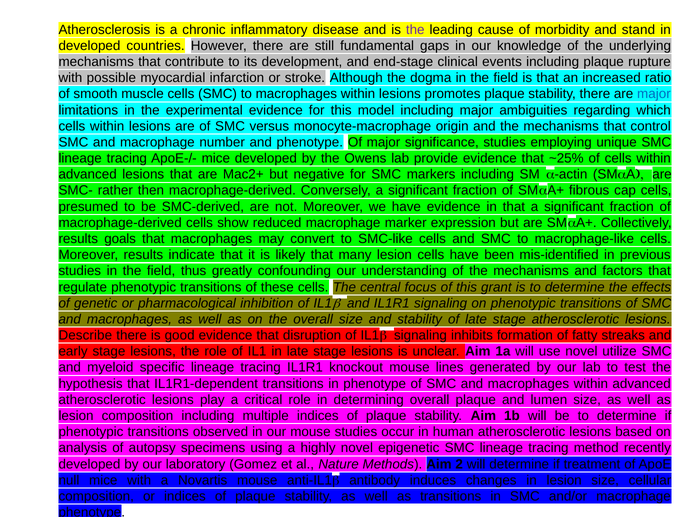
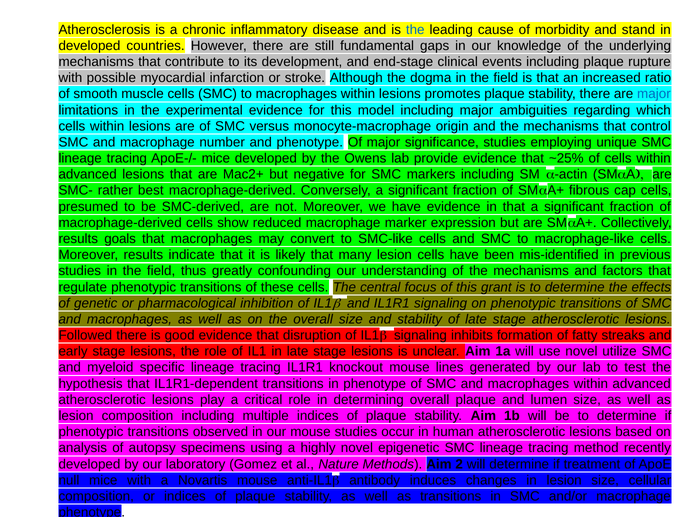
the at (415, 30) colour: purple -> blue
then: then -> best
Describe: Describe -> Followed
